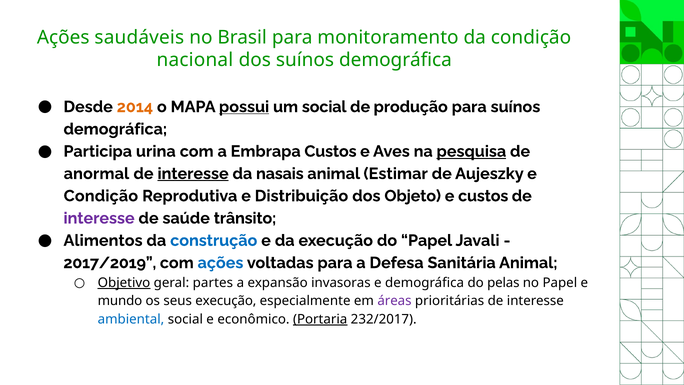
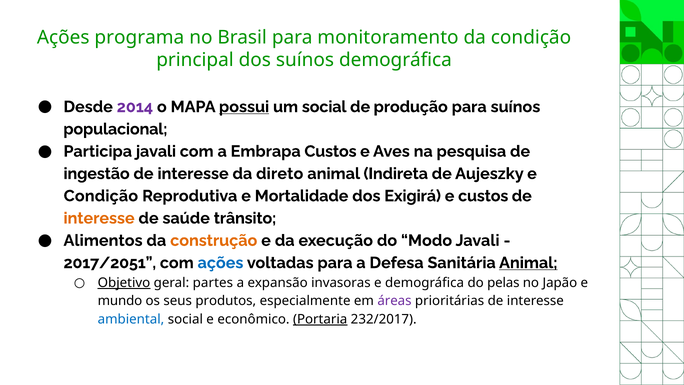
saudáveis: saudáveis -> programa
nacional: nacional -> principal
2014 colour: orange -> purple
demográfica at (115, 129): demográfica -> populacional
Participa urina: urina -> javali
pesquisa underline: present -> none
anormal: anormal -> ingestão
interesse at (193, 174) underline: present -> none
nasais: nasais -> direto
Estimar: Estimar -> Indireta
Distribuição: Distribuição -> Mortalidade
Objeto: Objeto -> Exigirá
interesse at (99, 218) colour: purple -> orange
construção colour: blue -> orange
do Papel: Papel -> Modo
2017/2019: 2017/2019 -> 2017/2051
Animal at (528, 263) underline: none -> present
no Papel: Papel -> Japão
seus execução: execução -> produtos
